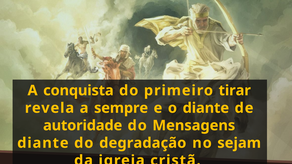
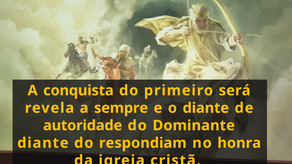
tirar: tirar -> será
Mensagens: Mensagens -> Dominante
degradação: degradação -> respondiam
sejam: sejam -> honra
